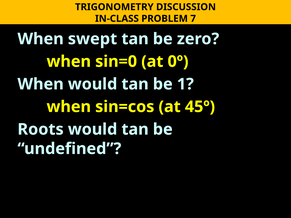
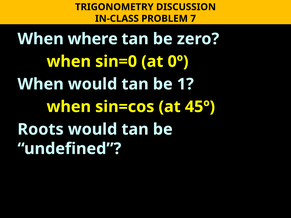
swept: swept -> where
